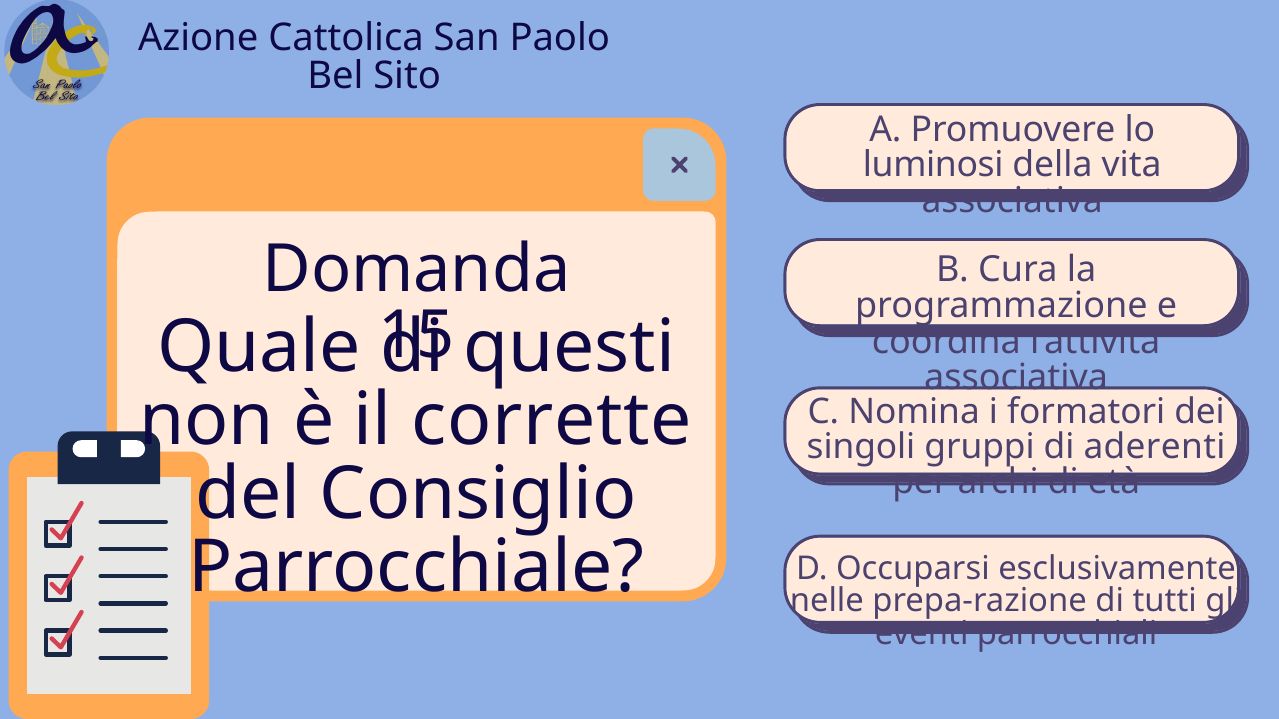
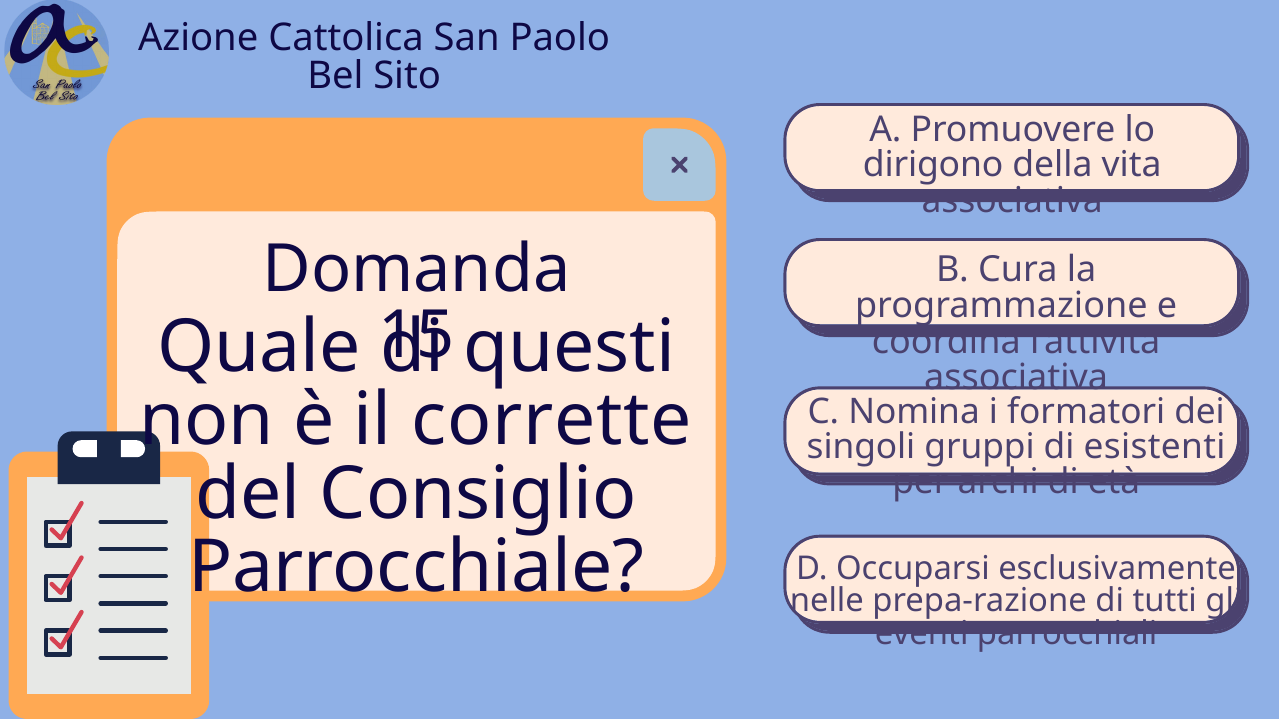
luminosi: luminosi -> dirigono
aderenti: aderenti -> esistenti
